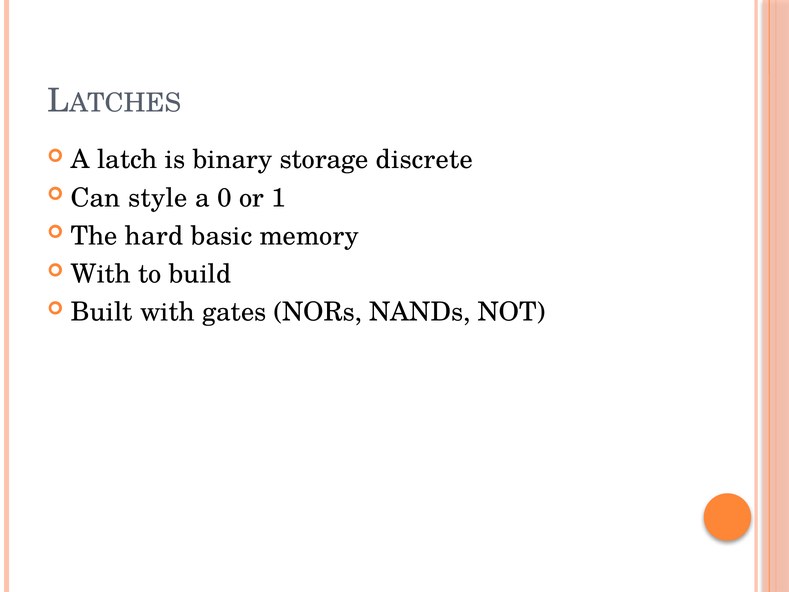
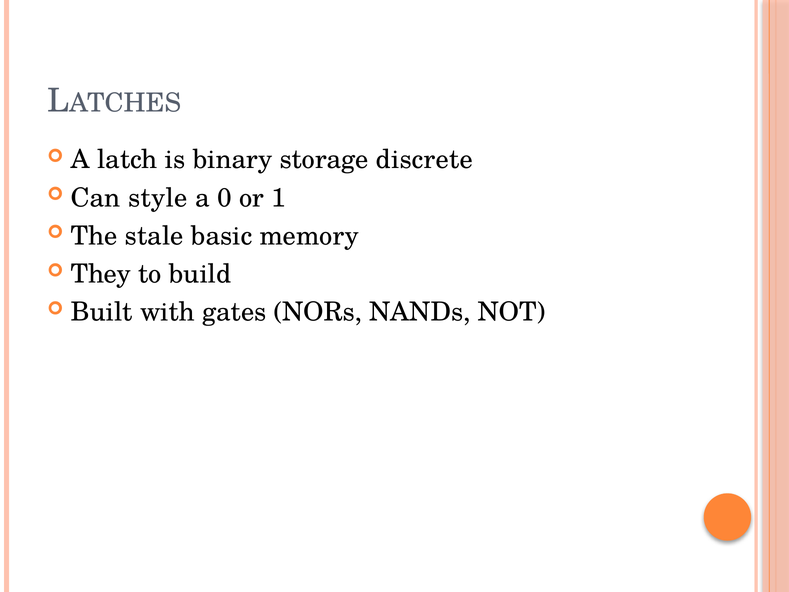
hard: hard -> stale
With at (101, 274): With -> They
